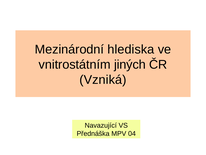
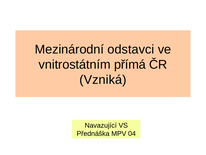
hlediska: hlediska -> odstavci
jiných: jiných -> přímá
